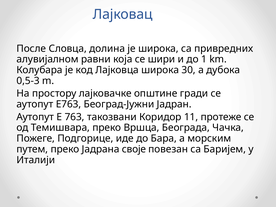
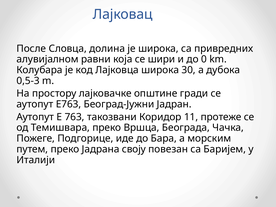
1: 1 -> 0
своје: своје -> своју
